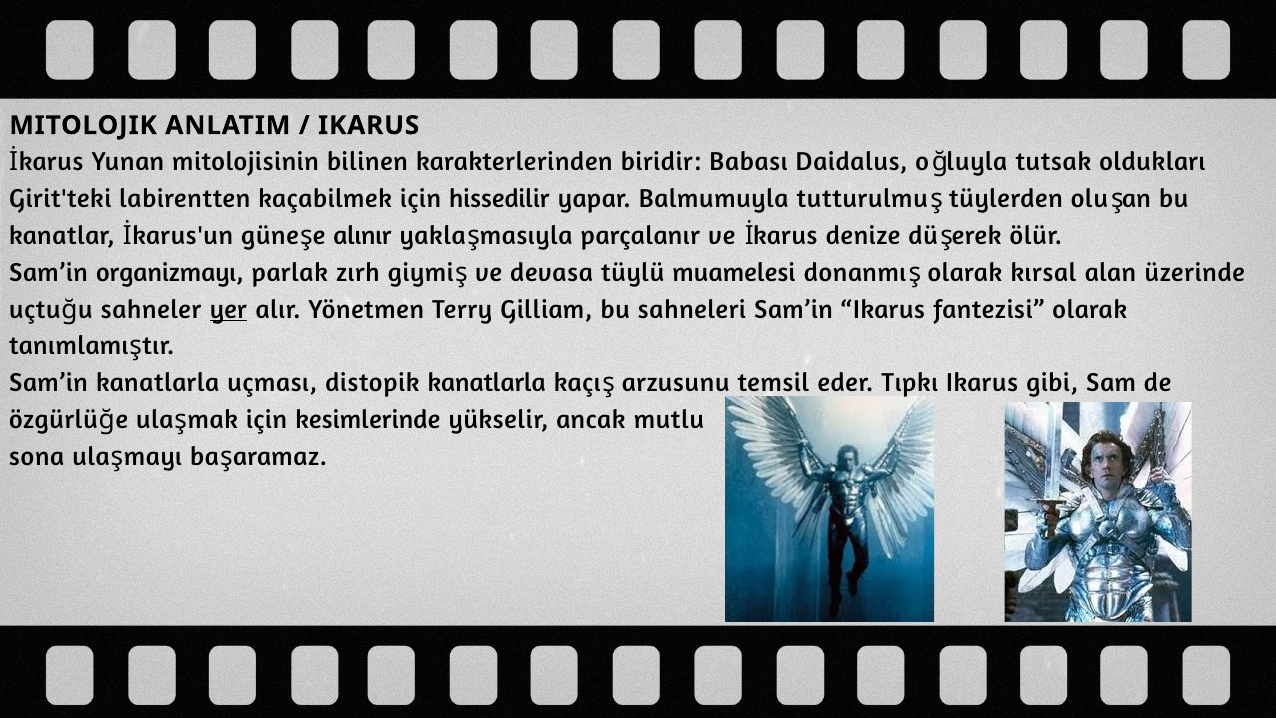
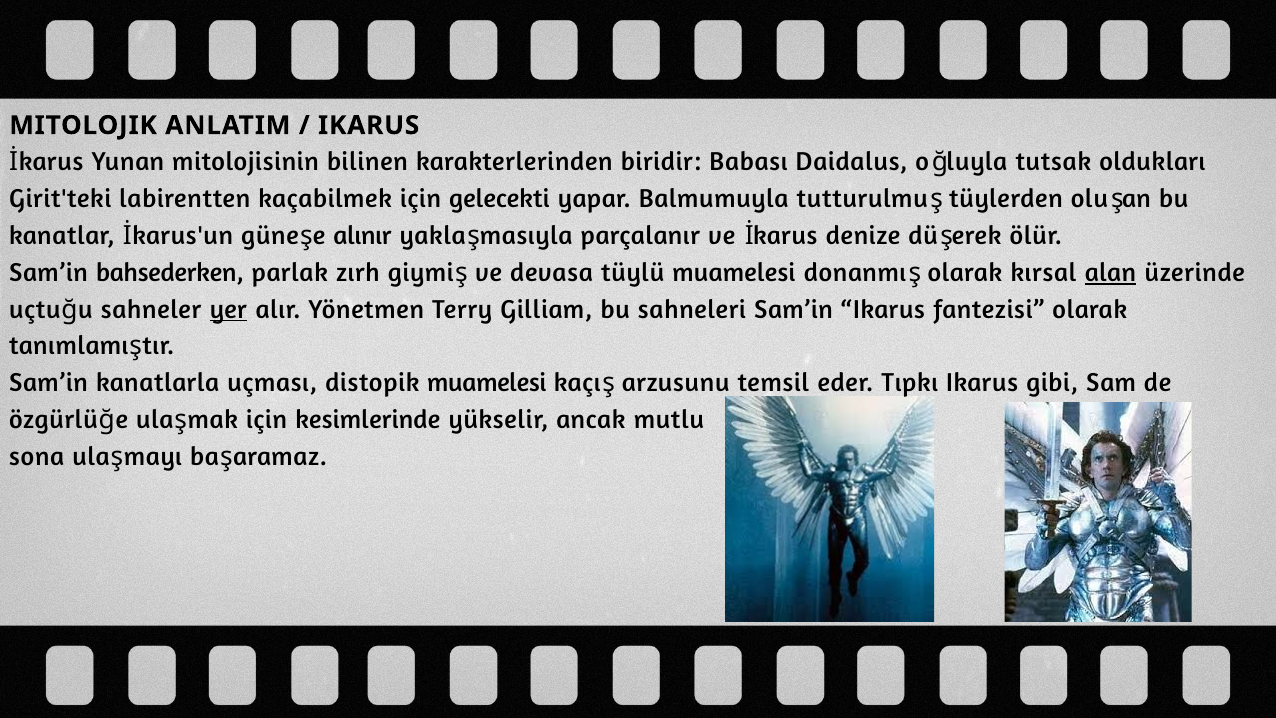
hissedilir: hissedilir -> gelecekti
organizmayı: organizmayı -> bahsederken
alan underline: none -> present
distopik kanatlarla: kanatlarla -> muamelesi
